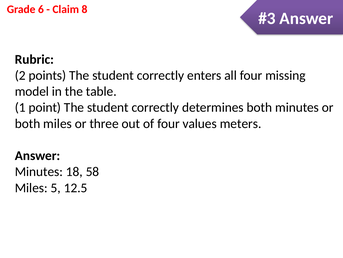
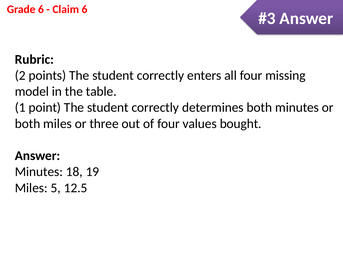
8 at (85, 9): 8 -> 6
meters: meters -> bought
58: 58 -> 19
